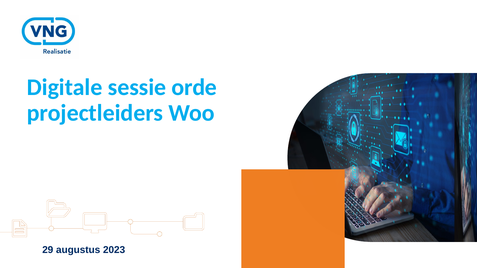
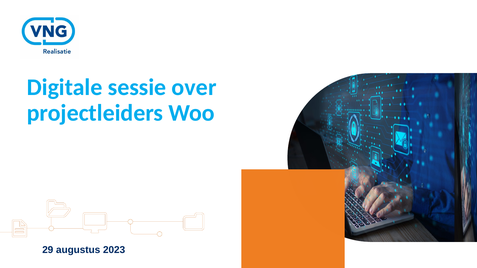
orde: orde -> over
